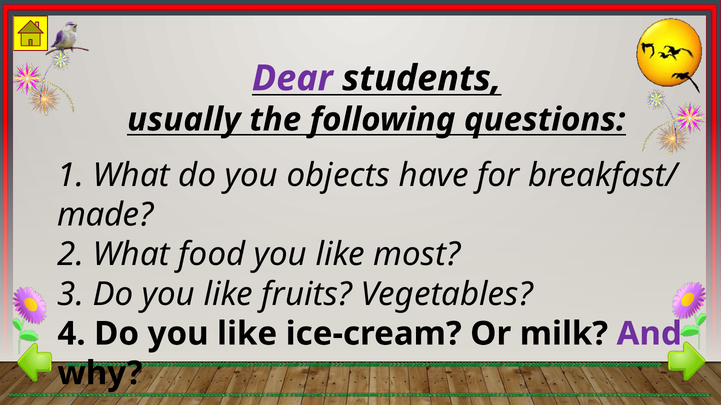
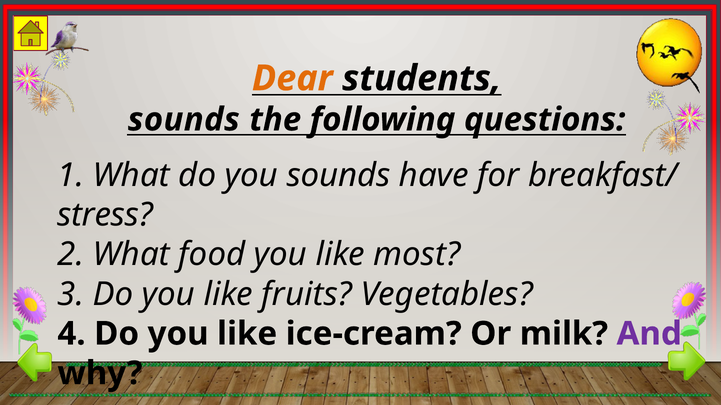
Dear colour: purple -> orange
usually at (184, 120): usually -> sounds
you objects: objects -> sounds
made: made -> stress
